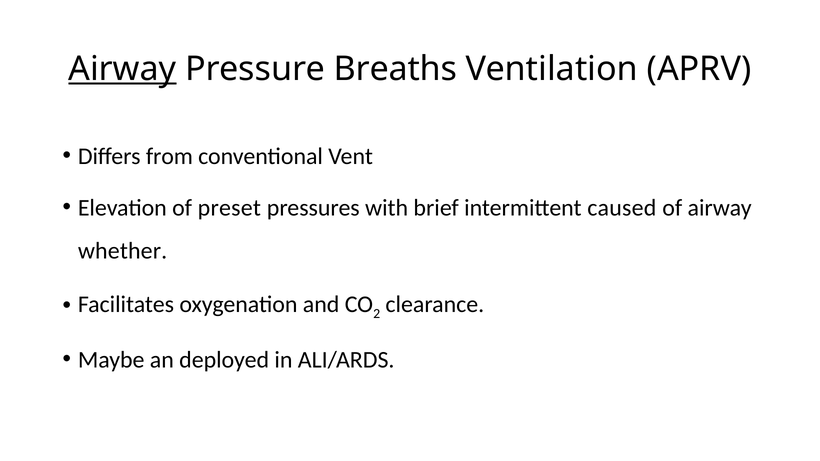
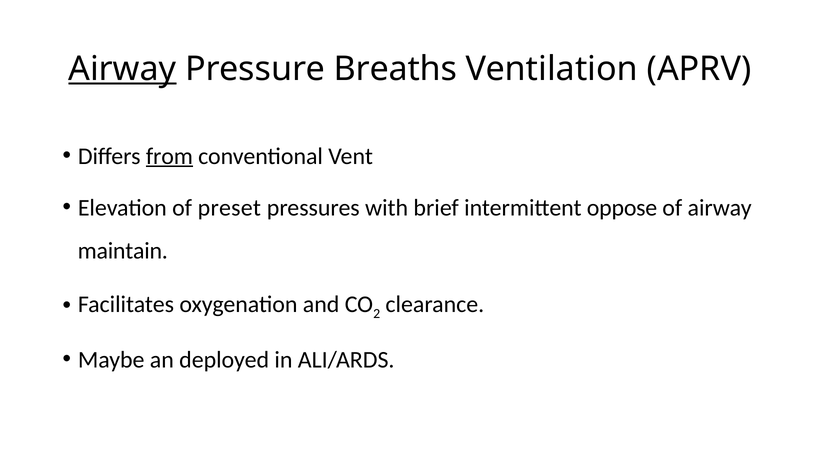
from underline: none -> present
caused: caused -> oppose
whether: whether -> maintain
